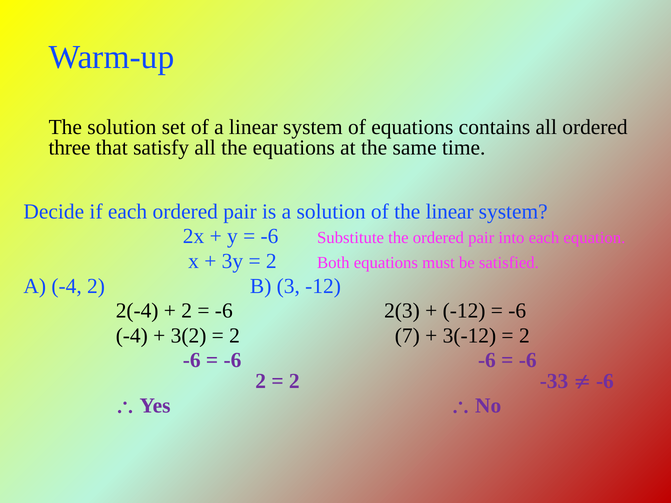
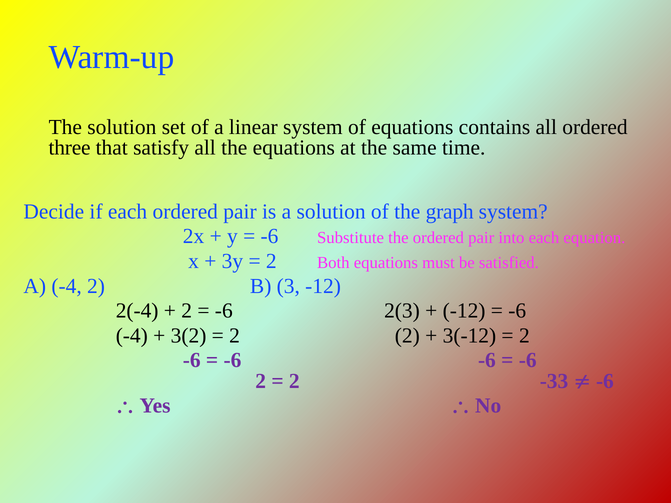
the linear: linear -> graph
2 7: 7 -> 2
